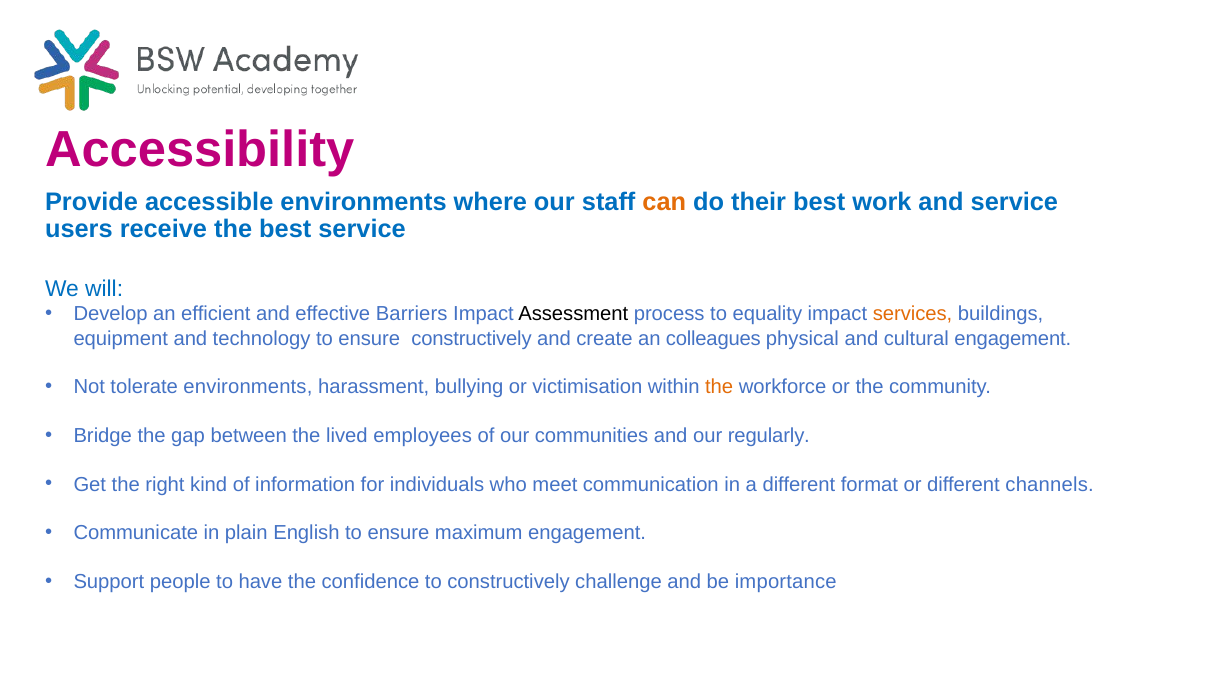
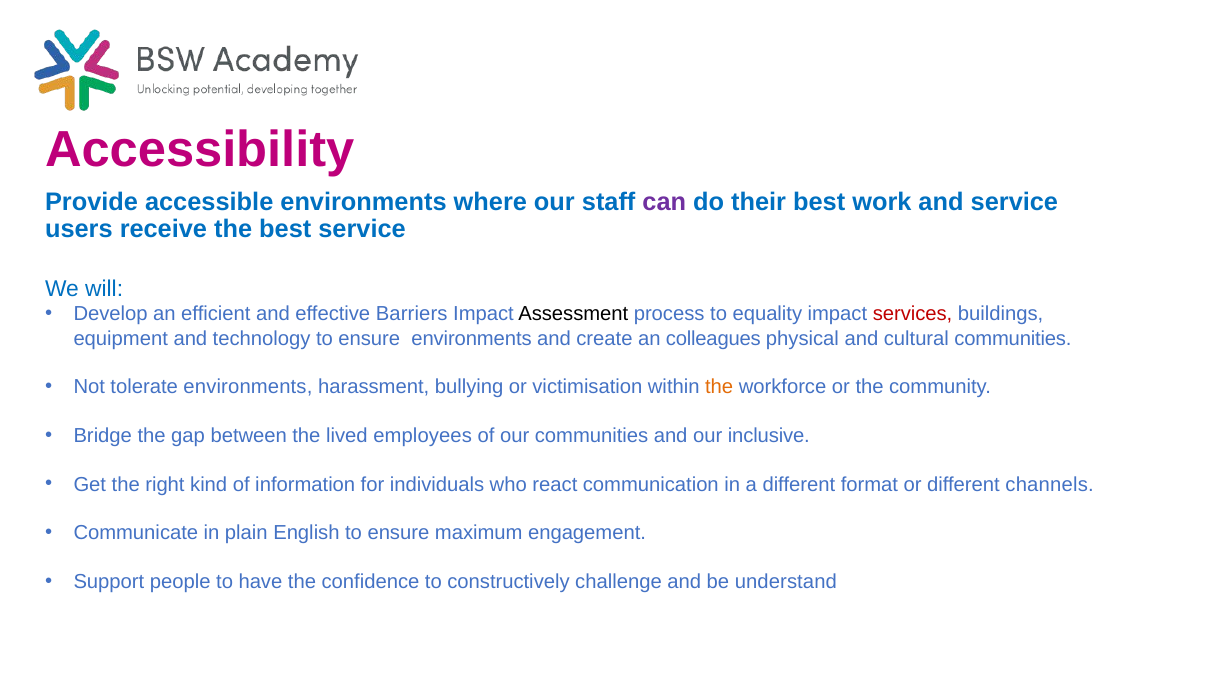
can colour: orange -> purple
services colour: orange -> red
ensure constructively: constructively -> environments
cultural engagement: engagement -> communities
regularly: regularly -> inclusive
meet: meet -> react
importance: importance -> understand
